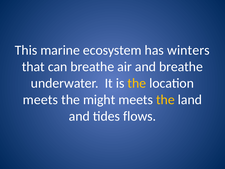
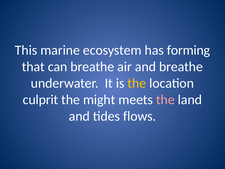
winters: winters -> forming
meets at (40, 100): meets -> culprit
the at (165, 100) colour: yellow -> pink
